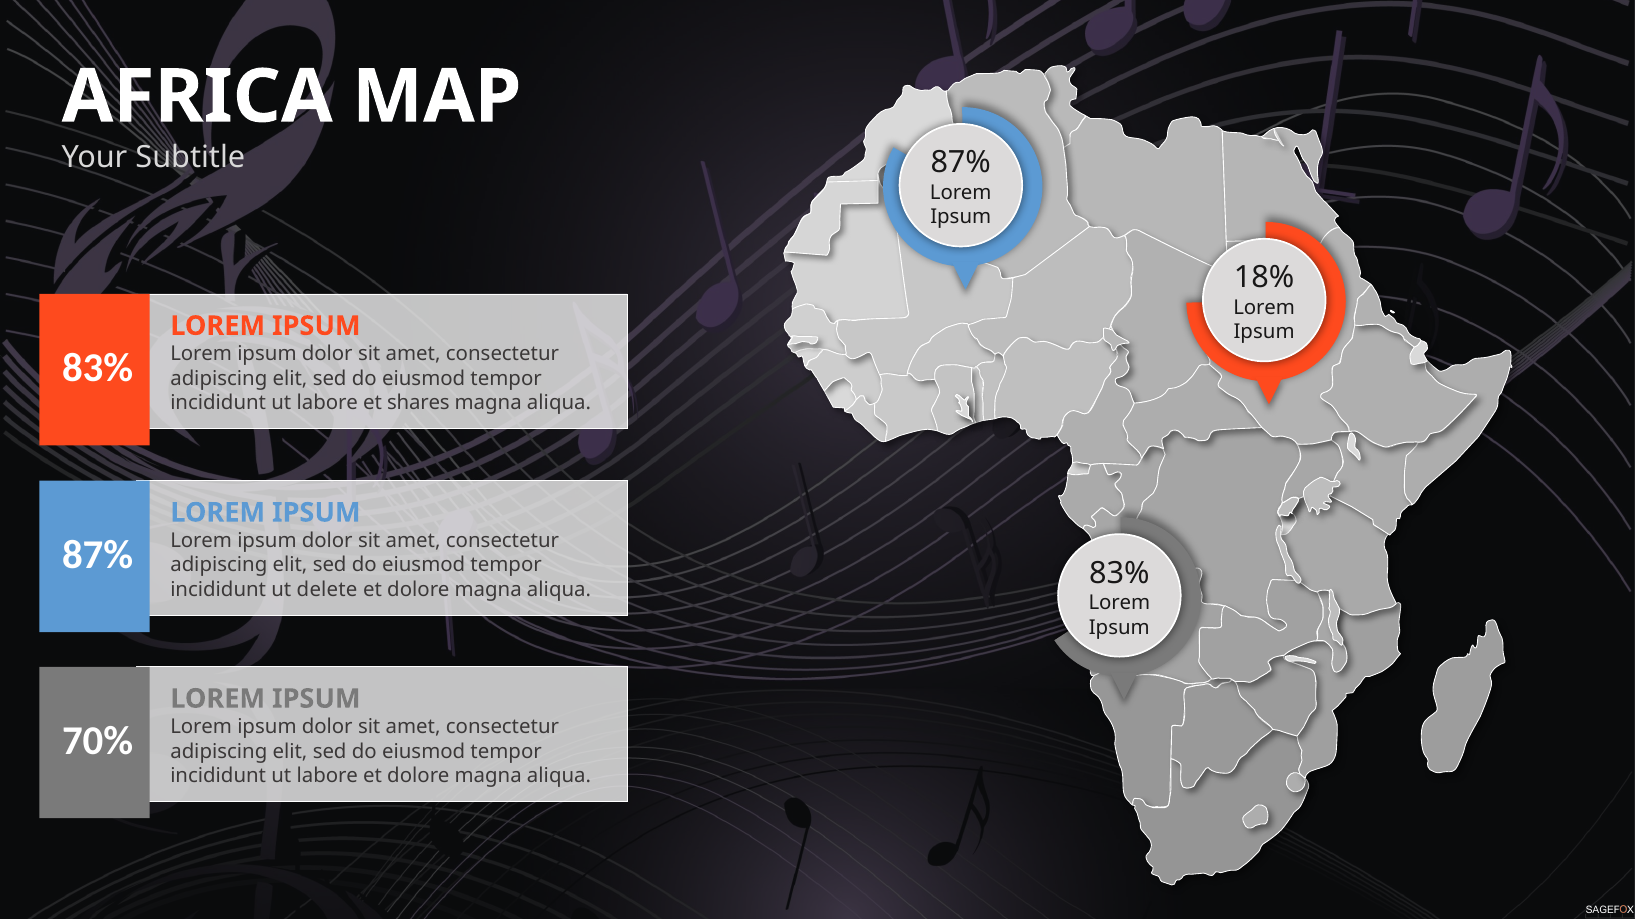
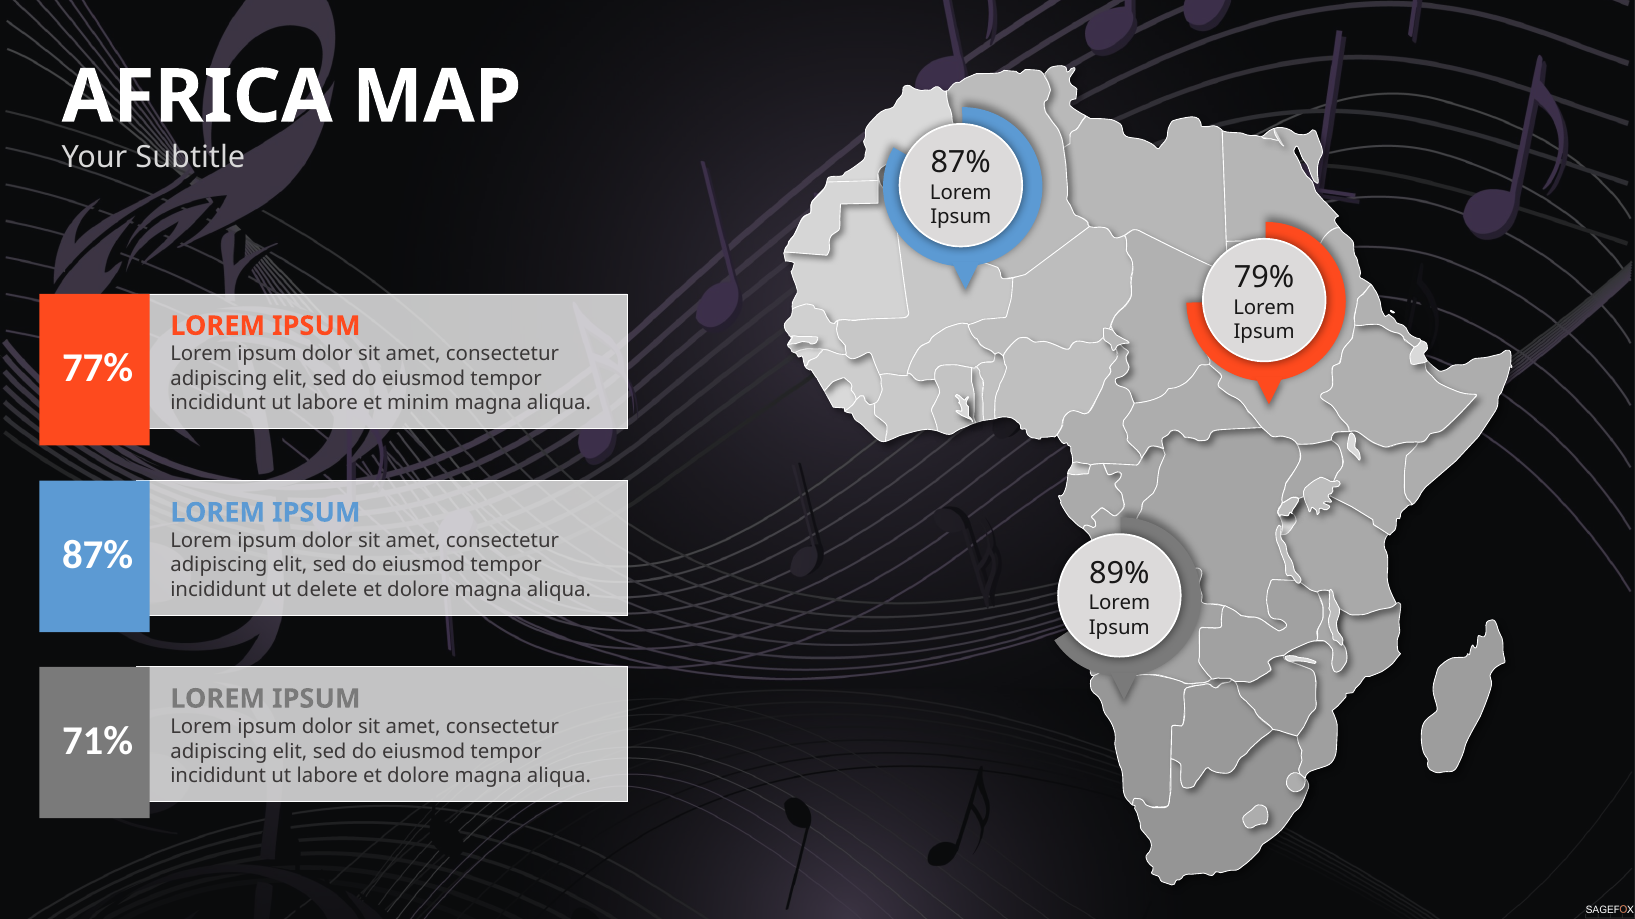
18%: 18% -> 79%
83% at (98, 369): 83% -> 77%
shares: shares -> minim
83% at (1119, 573): 83% -> 89%
70%: 70% -> 71%
